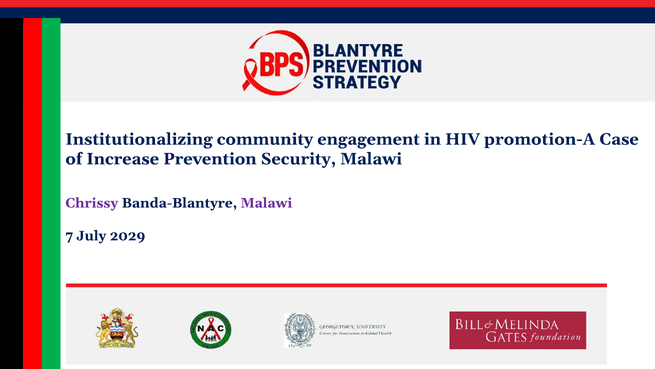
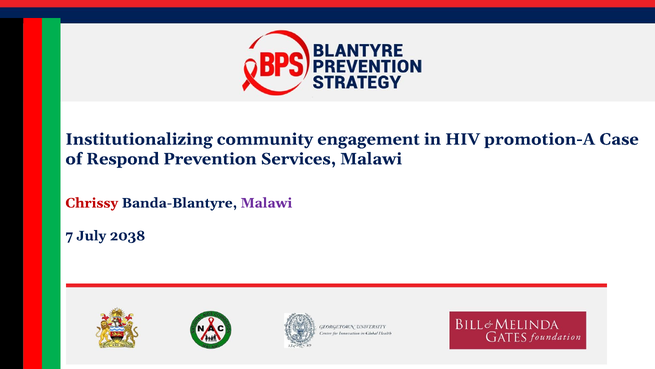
Increase: Increase -> Respond
Security: Security -> Services
Chrissy colour: purple -> red
2029: 2029 -> 2038
